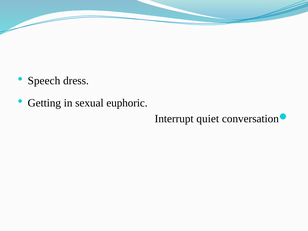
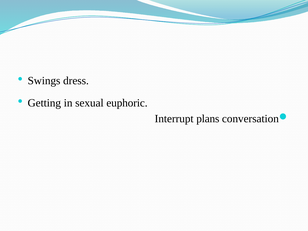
Speech: Speech -> Swings
quiet: quiet -> plans
